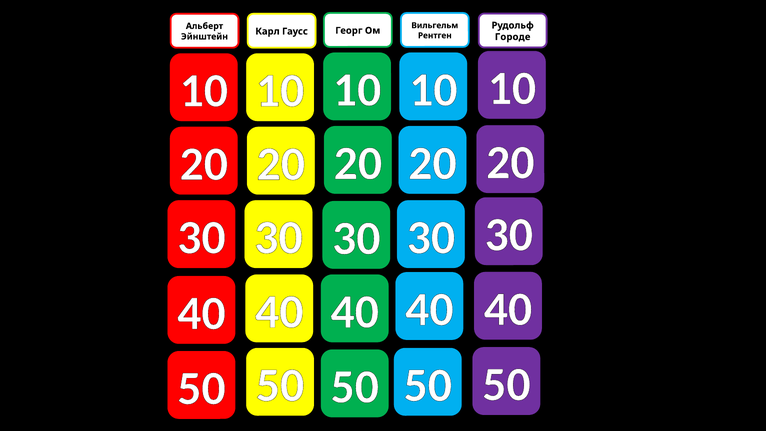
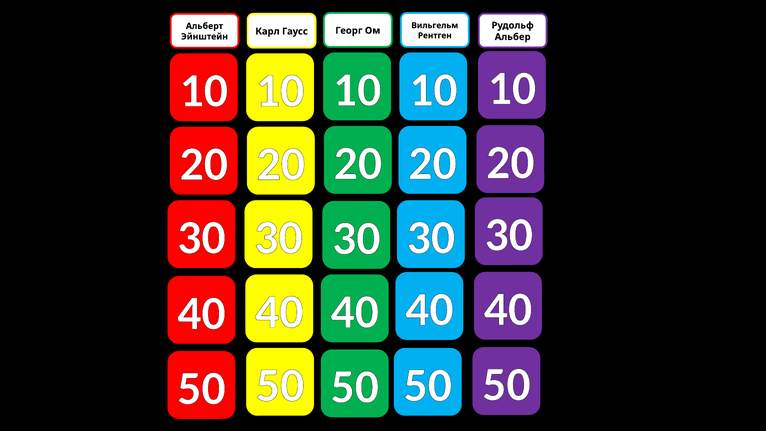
Городе: Городе -> Альбер
